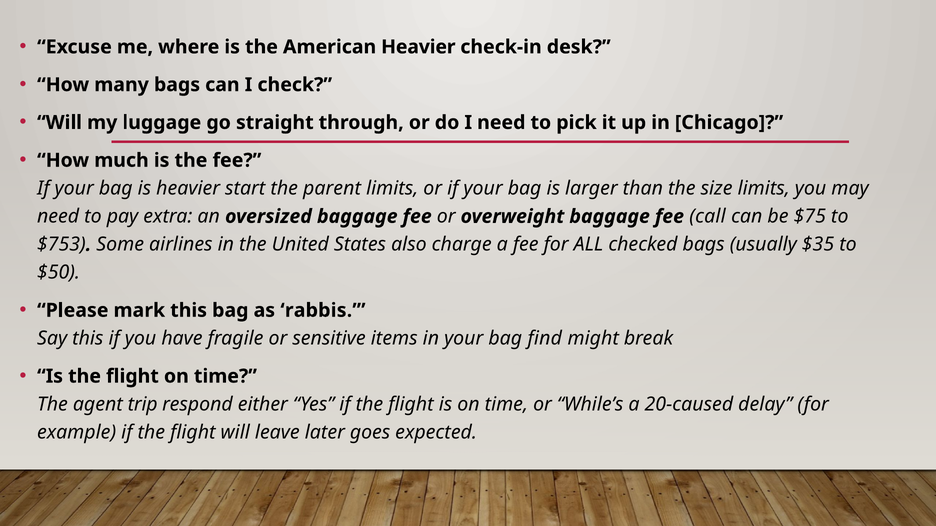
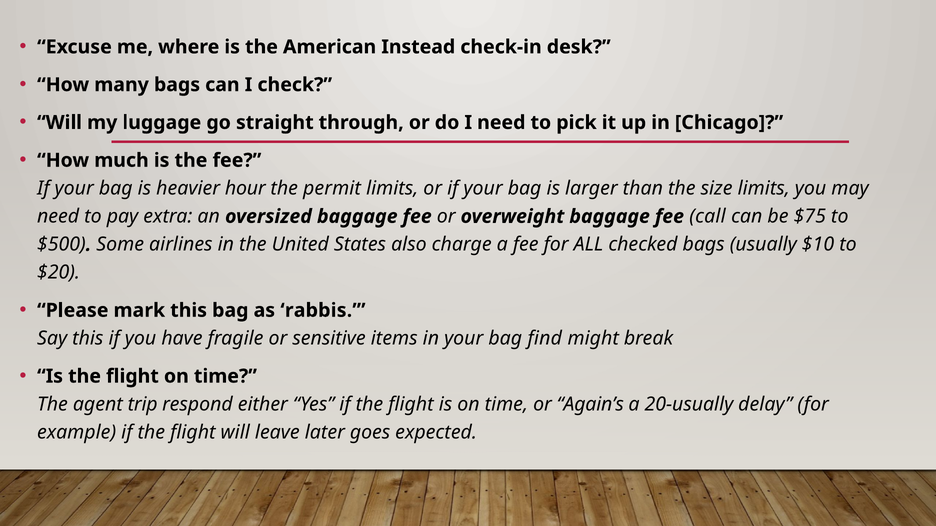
American Heavier: Heavier -> Instead
start: start -> hour
parent: parent -> permit
$753: $753 -> $500
$35: $35 -> $10
$50: $50 -> $20
While’s: While’s -> Again’s
20-caused: 20-caused -> 20-usually
